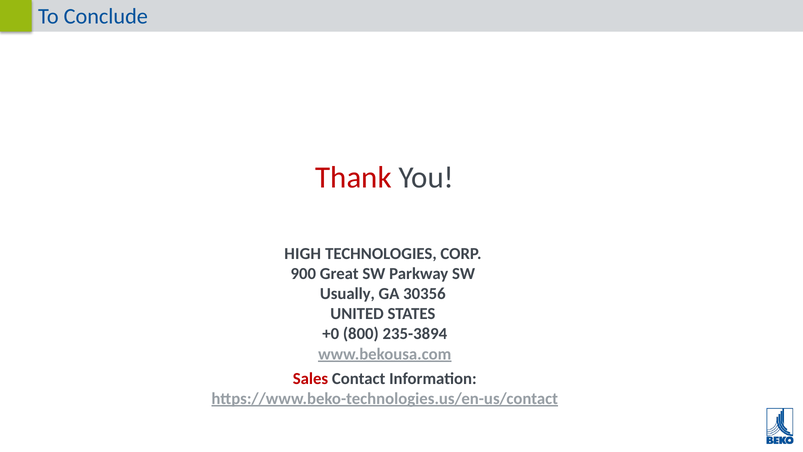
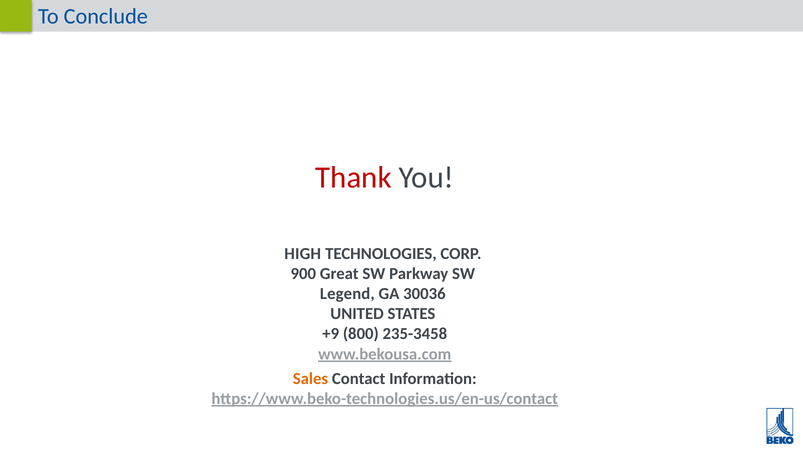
Usually: Usually -> Legend
30356: 30356 -> 30036
+0: +0 -> +9
235-3894: 235-3894 -> 235-3458
Sales colour: red -> orange
